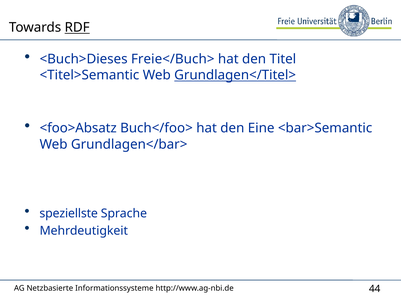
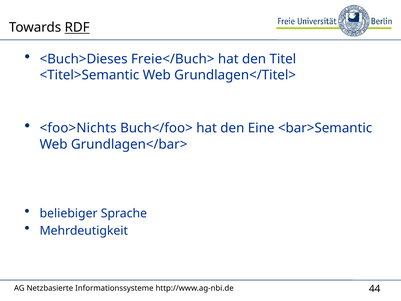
Grundlagen</Titel> underline: present -> none
<foo>Absatz: <foo>Absatz -> <foo>Nichts
speziellste: speziellste -> beliebiger
